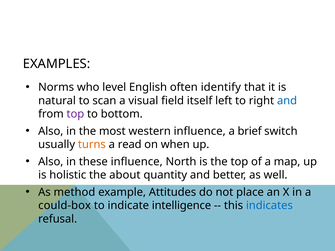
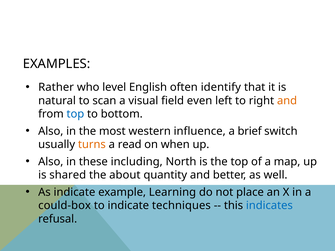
Norms: Norms -> Rather
itself: itself -> even
and at (287, 101) colour: blue -> orange
top at (75, 114) colour: purple -> blue
these influence: influence -> including
holistic: holistic -> shared
As method: method -> indicate
Attitudes: Attitudes -> Learning
intelligence: intelligence -> techniques
